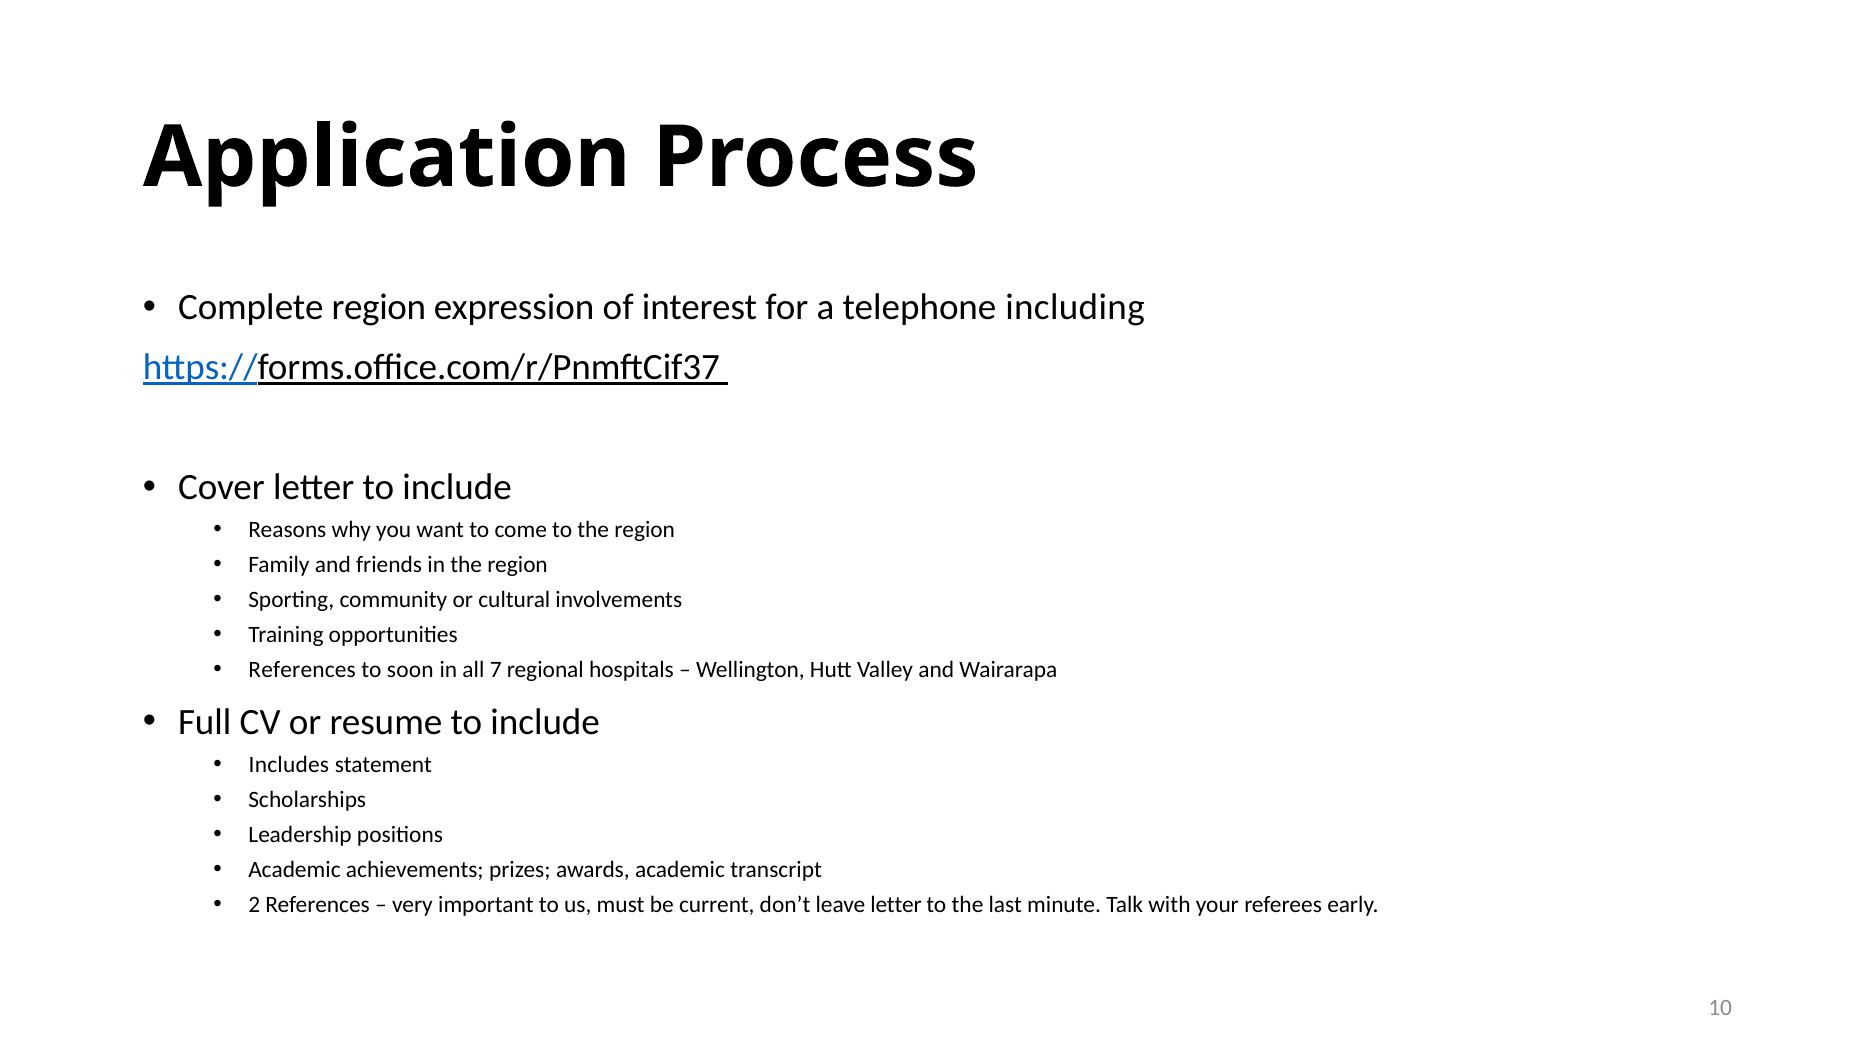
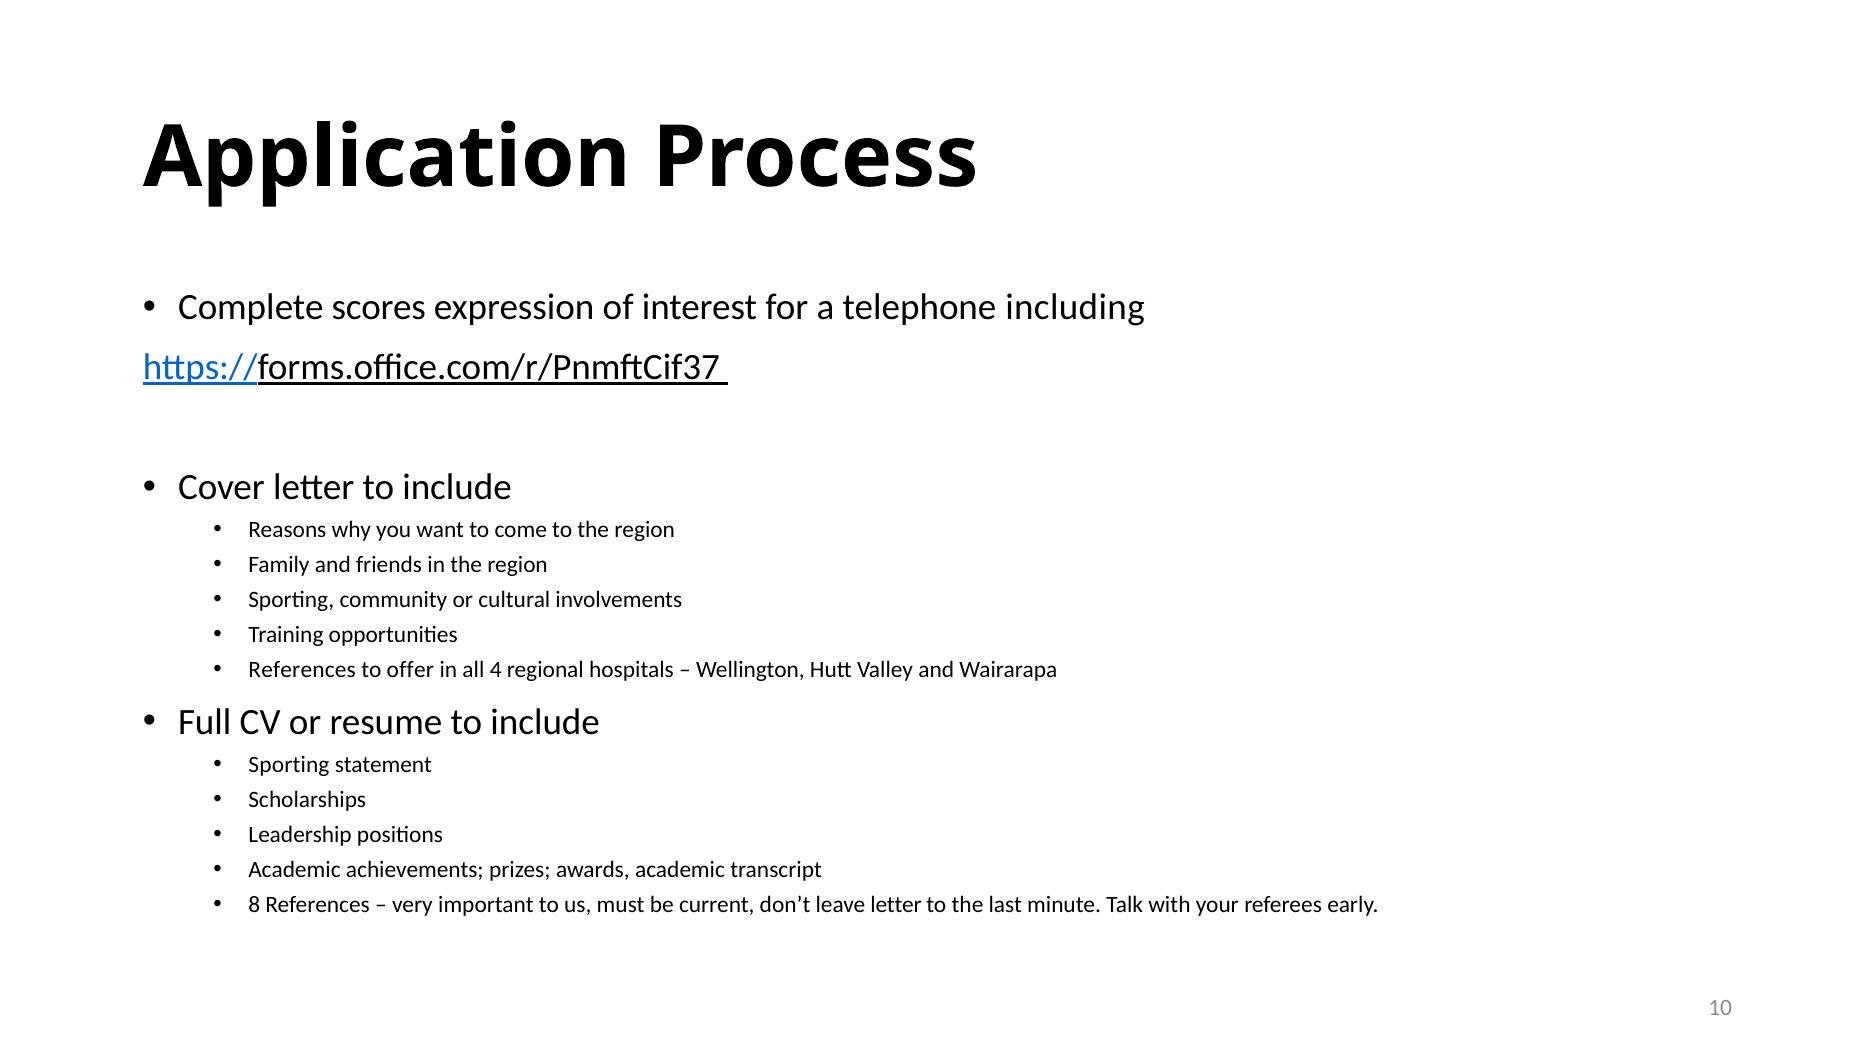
Complete region: region -> scores
soon: soon -> offer
7: 7 -> 4
Includes at (289, 764): Includes -> Sporting
2: 2 -> 8
